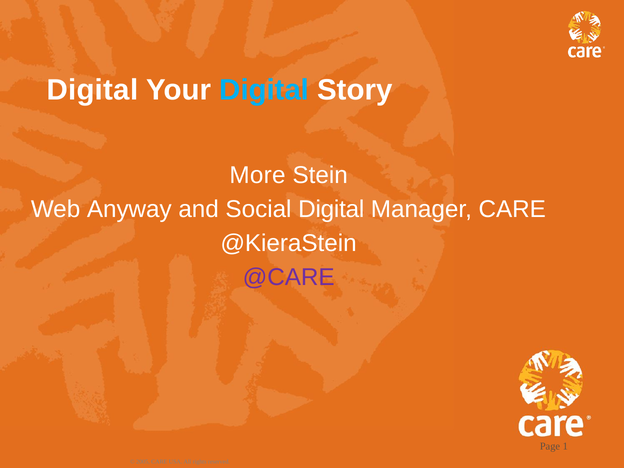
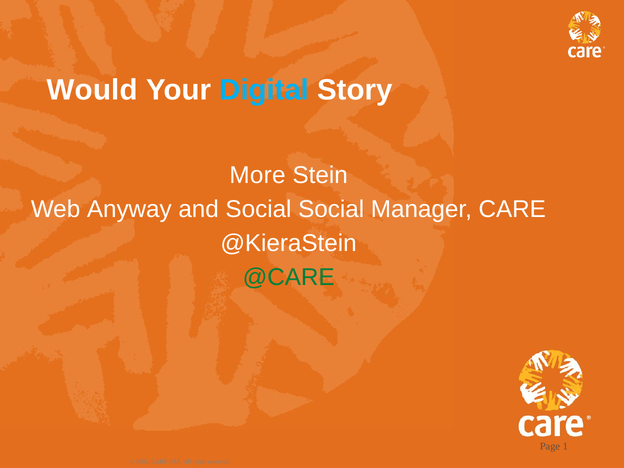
Digital at (92, 90): Digital -> Would
Social Digital: Digital -> Social
@CARE colour: purple -> green
